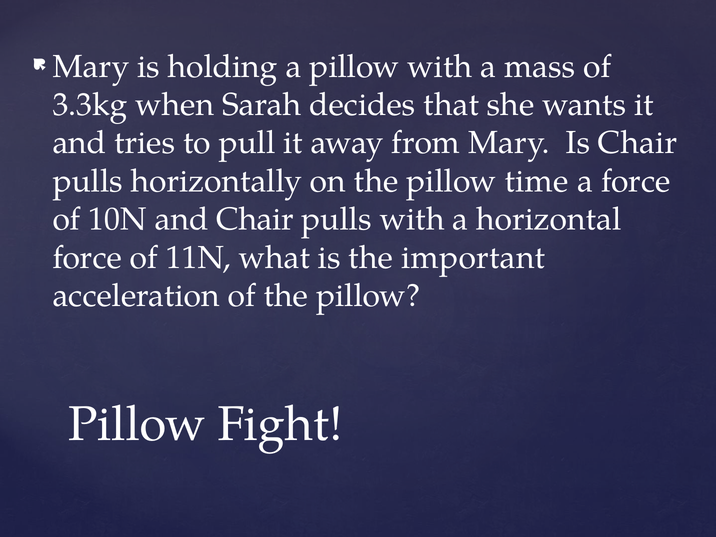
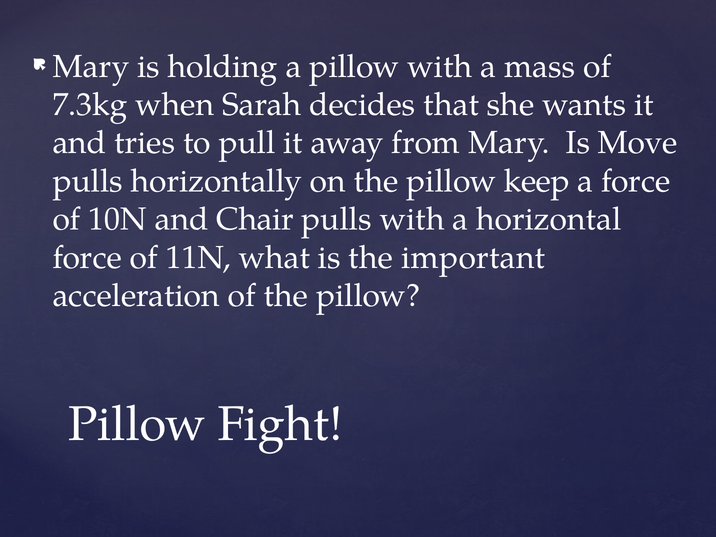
3.3kg: 3.3kg -> 7.3kg
Is Chair: Chair -> Move
time: time -> keep
